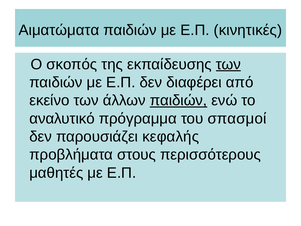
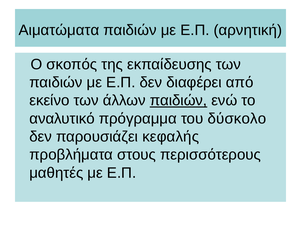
κινητικές: κινητικές -> αρνητική
των at (228, 64) underline: present -> none
σπασμοί: σπασμοί -> δύσκολο
